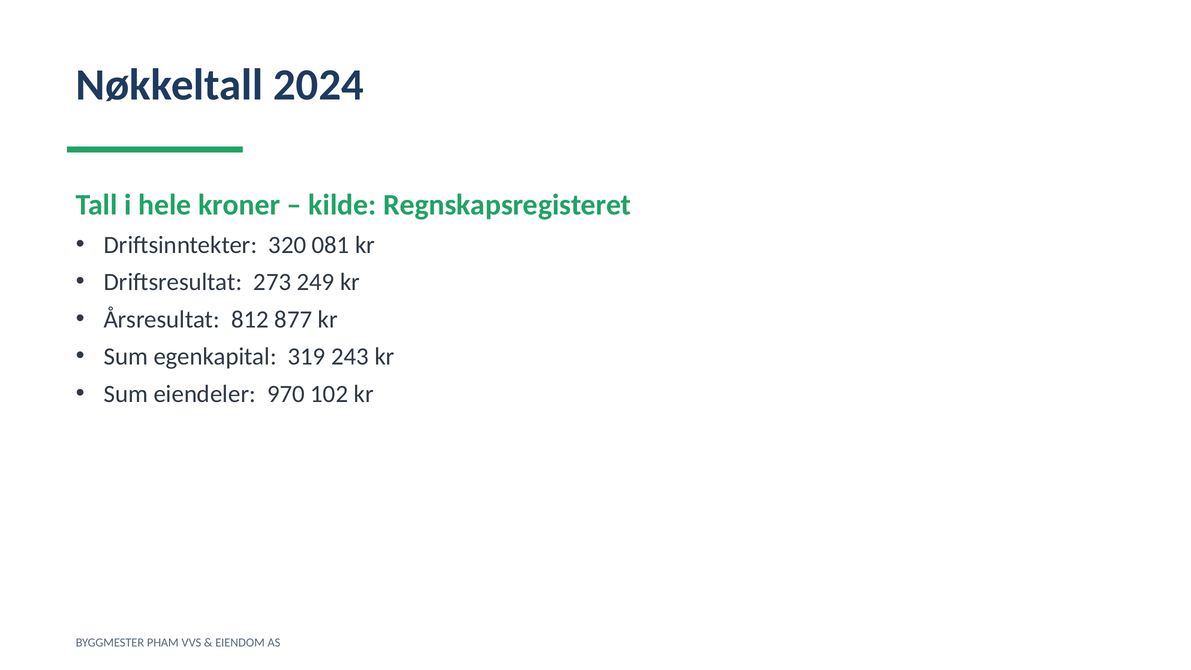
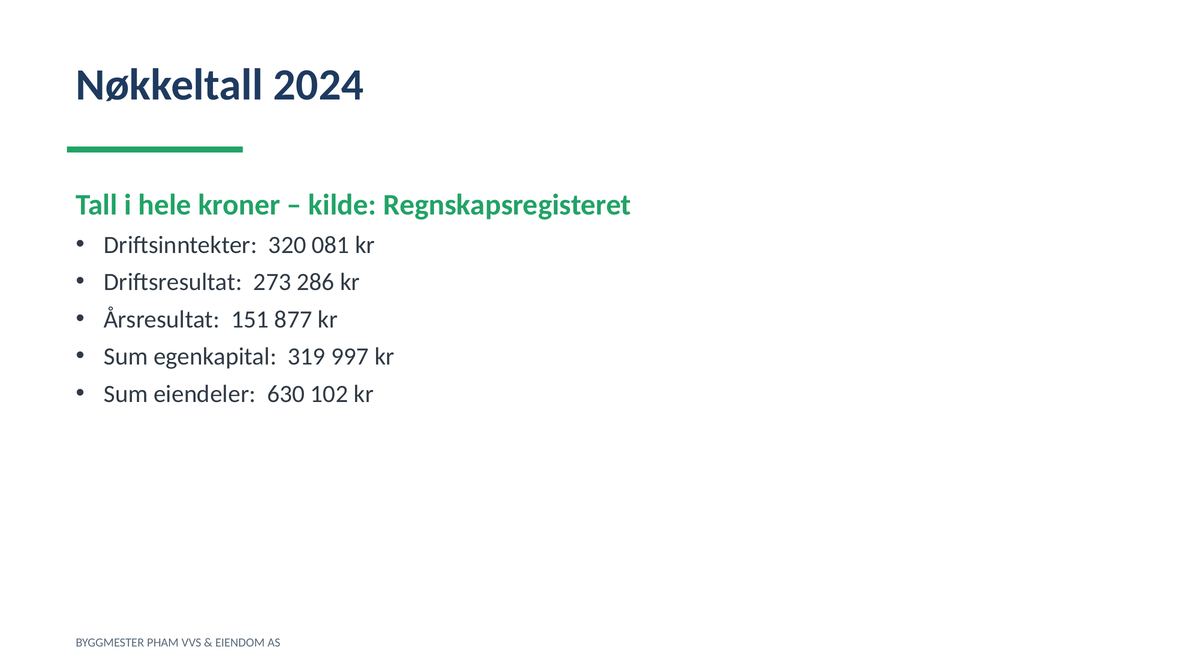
249: 249 -> 286
812: 812 -> 151
243: 243 -> 997
970: 970 -> 630
